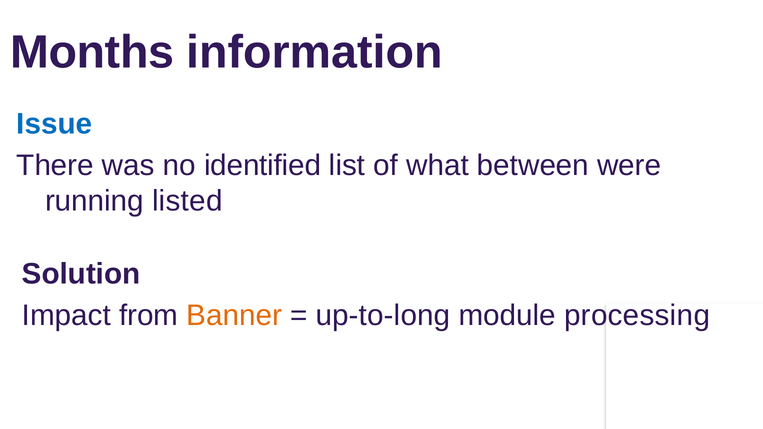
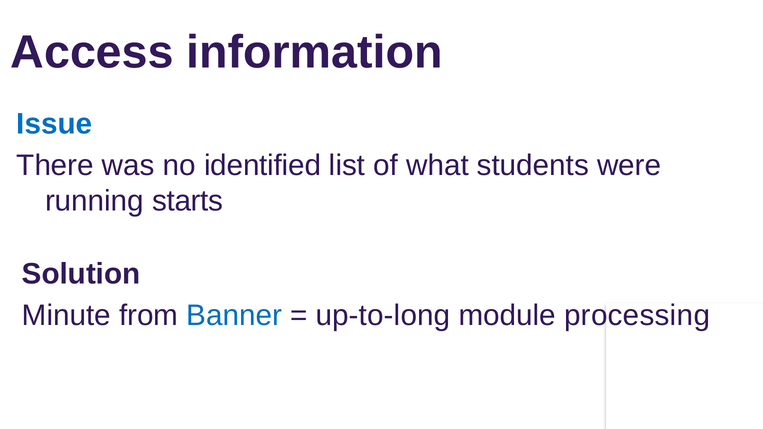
Months: Months -> Access
between: between -> students
listed: listed -> starts
Impact: Impact -> Minute
Banner colour: orange -> blue
